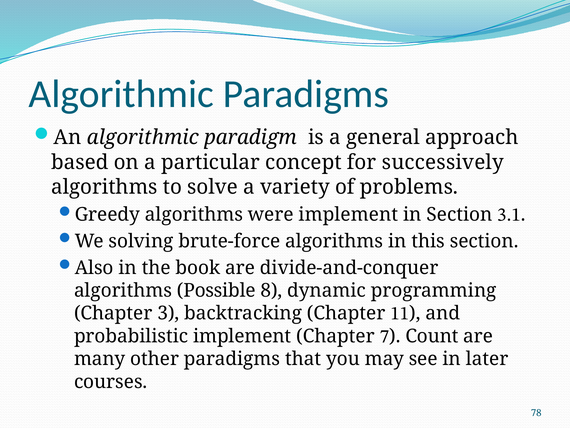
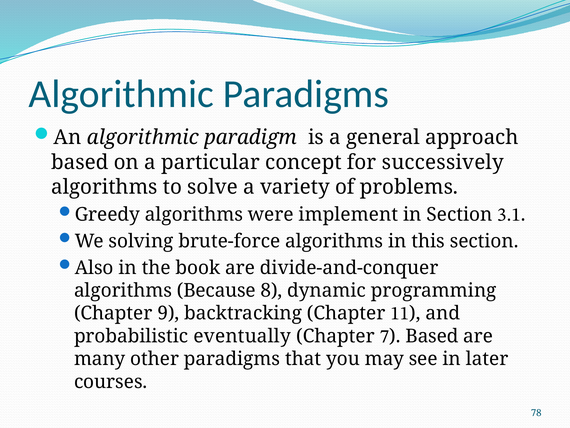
Possible: Possible -> Because
3: 3 -> 9
probabilistic implement: implement -> eventually
Count at (432, 336): Count -> Based
